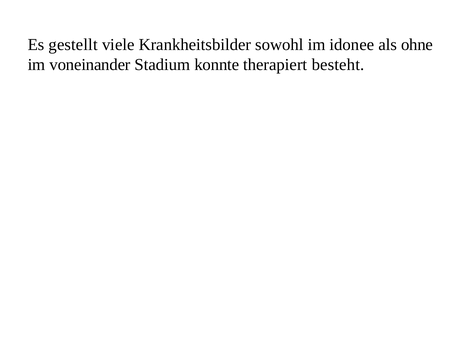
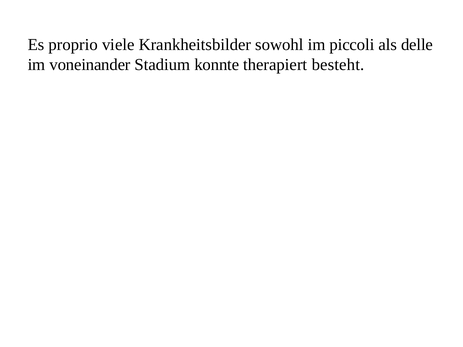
gestellt: gestellt -> proprio
idonee: idonee -> piccoli
ohne: ohne -> delle
